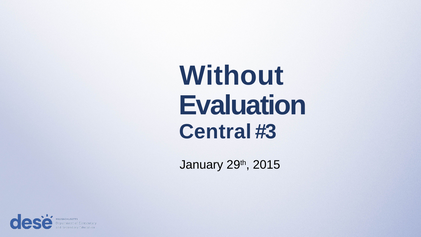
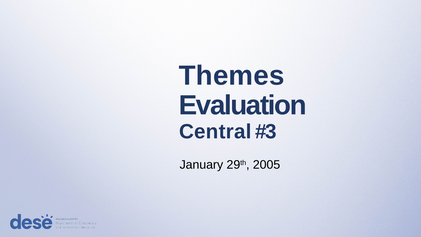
Without: Without -> Themes
2015: 2015 -> 2005
